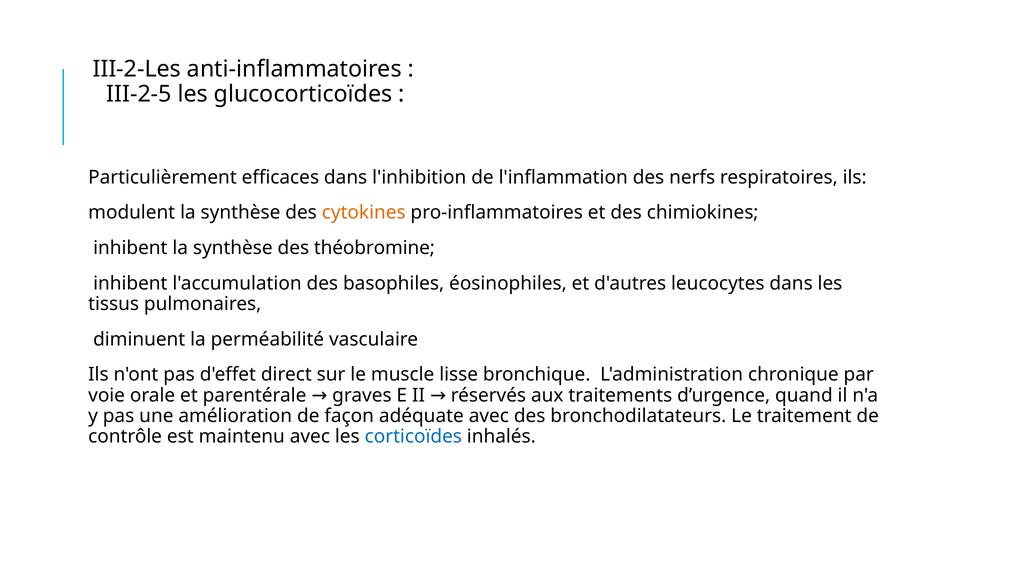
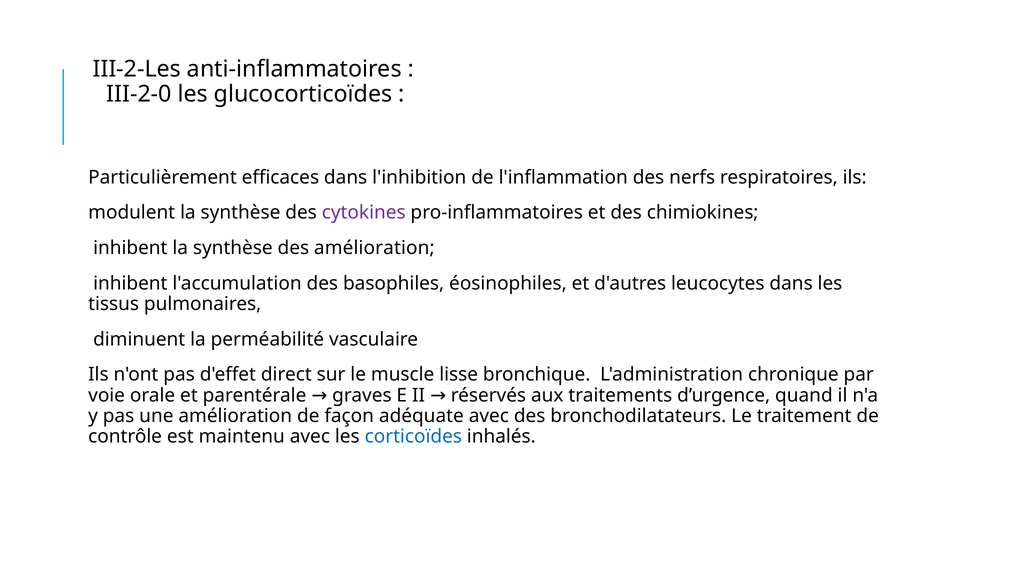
III-2-5: III-2-5 -> III-2-0
cytokines colour: orange -> purple
des théobromine: théobromine -> amélioration
